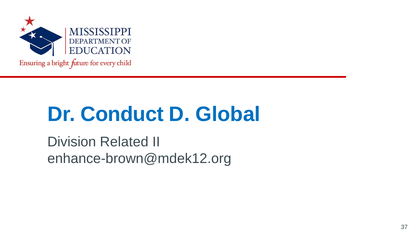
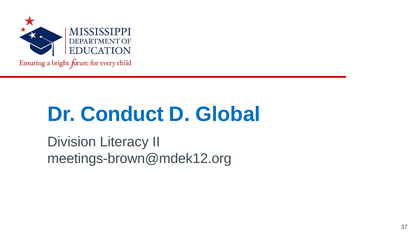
Related: Related -> Literacy
enhance-brown@mdek12.org: enhance-brown@mdek12.org -> meetings-brown@mdek12.org
